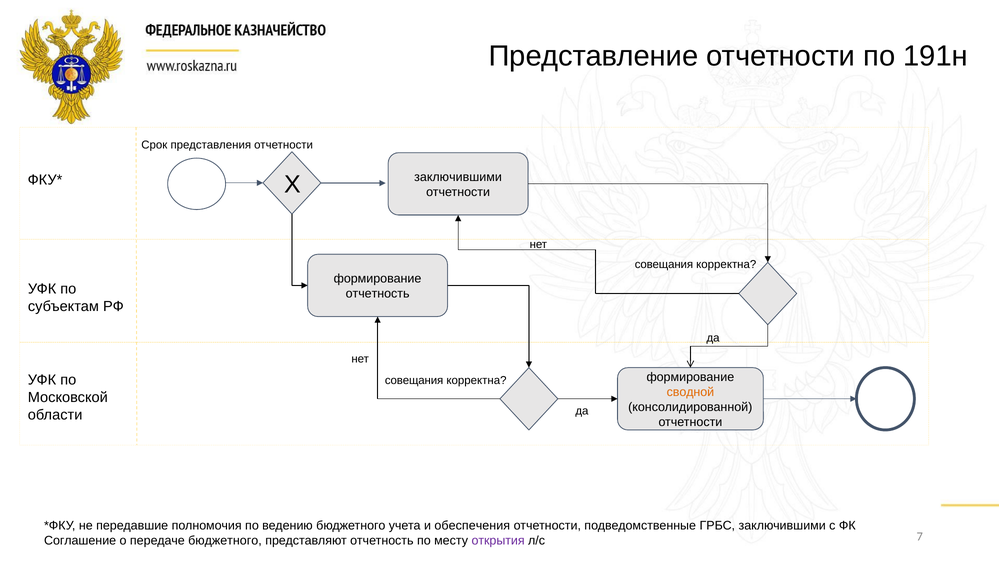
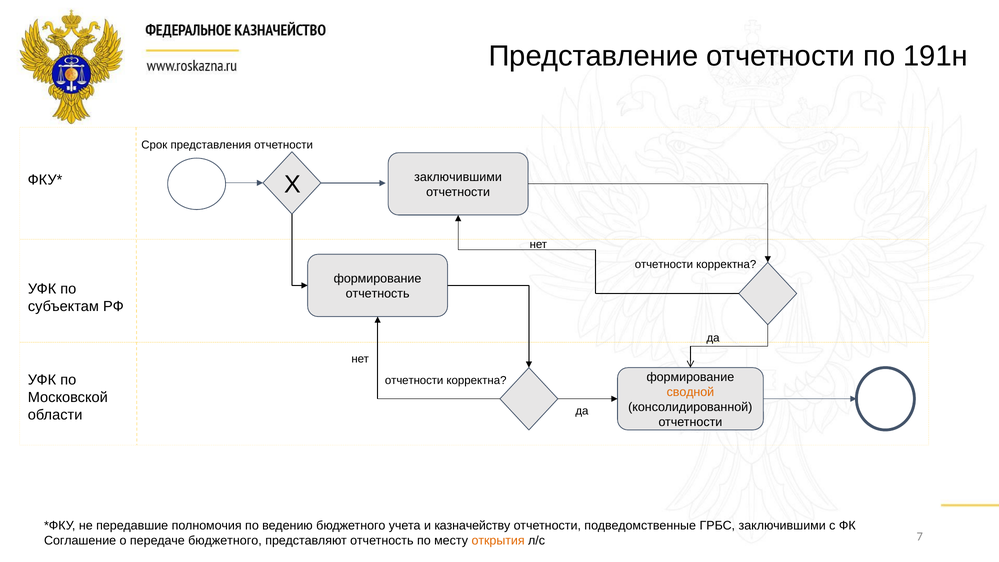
совещания at (664, 264): совещания -> отчетности
совещания at (414, 380): совещания -> отчетности
обеспечения: обеспечения -> казначейству
открытия colour: purple -> orange
